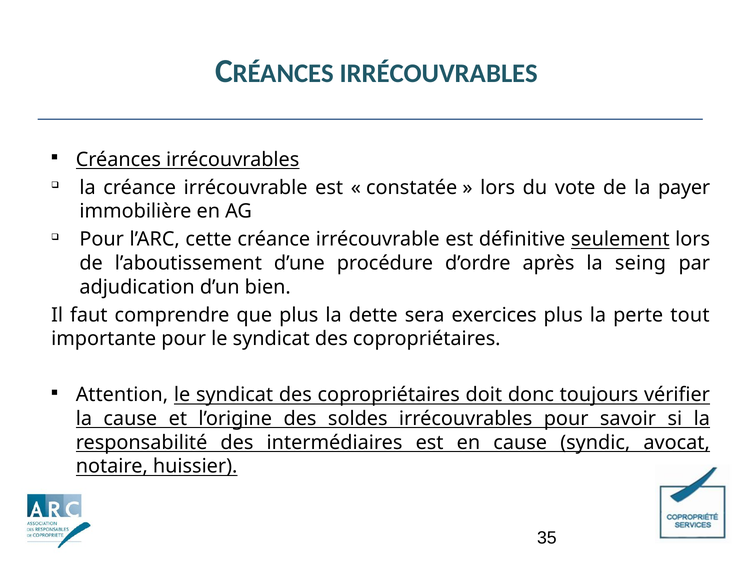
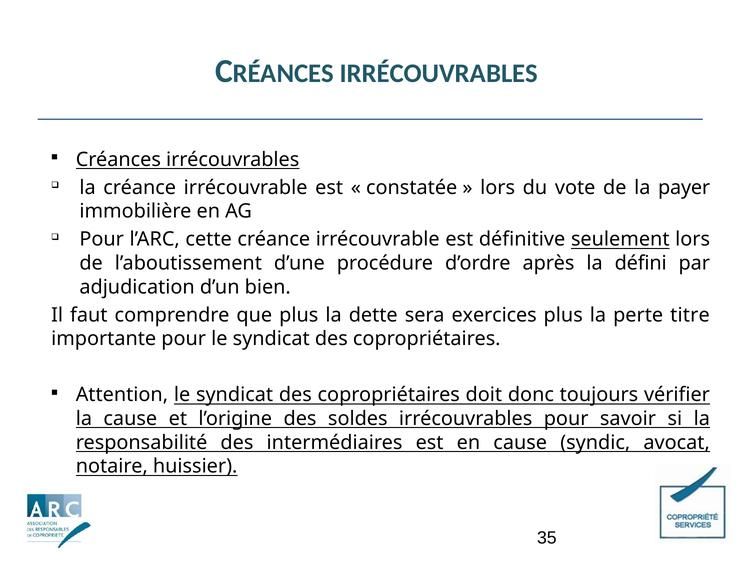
seing: seing -> défini
tout: tout -> titre
